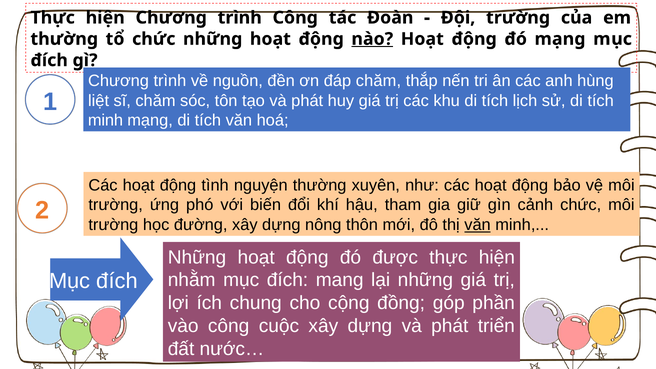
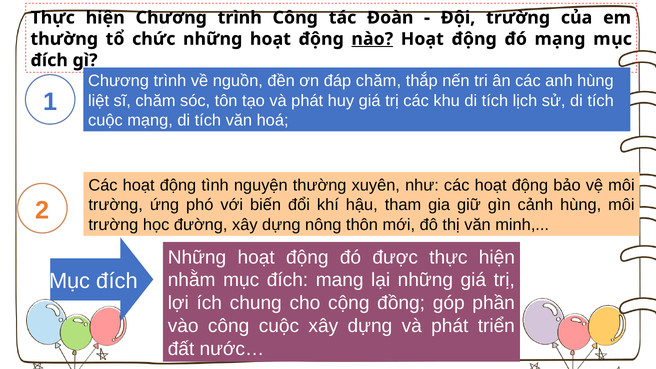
minh at (106, 120): minh -> cuộc
cảnh chức: chức -> hùng
văn at (478, 225) underline: present -> none
